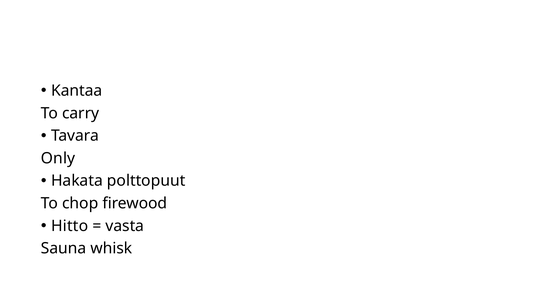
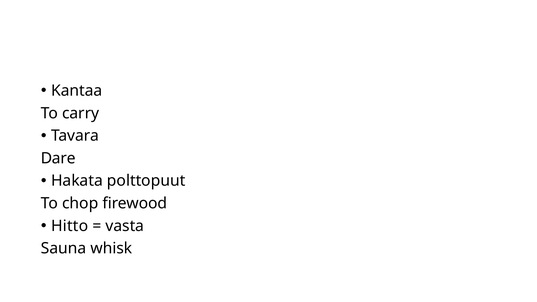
Only: Only -> Dare
